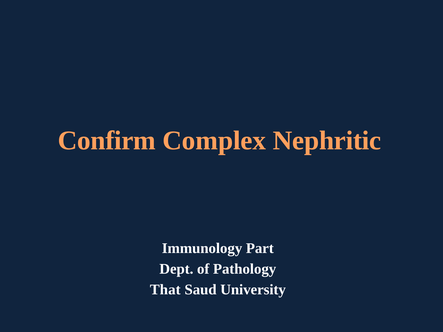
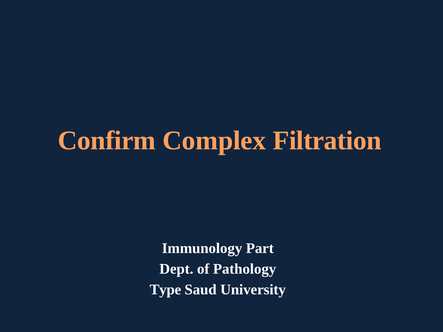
Nephritic: Nephritic -> Filtration
That: That -> Type
